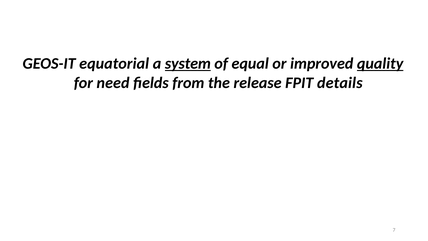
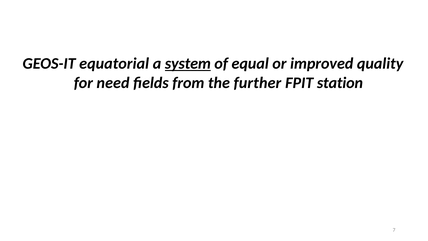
quality underline: present -> none
release: release -> further
details: details -> station
